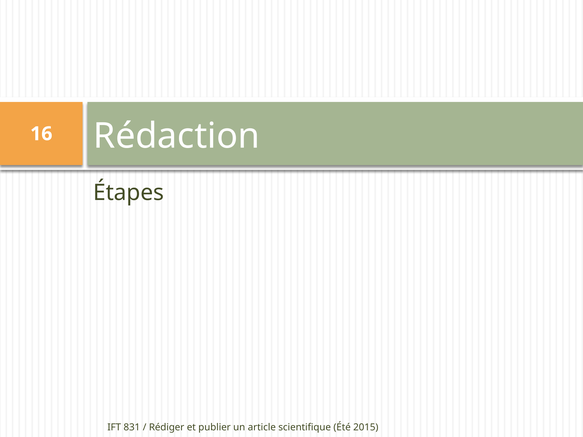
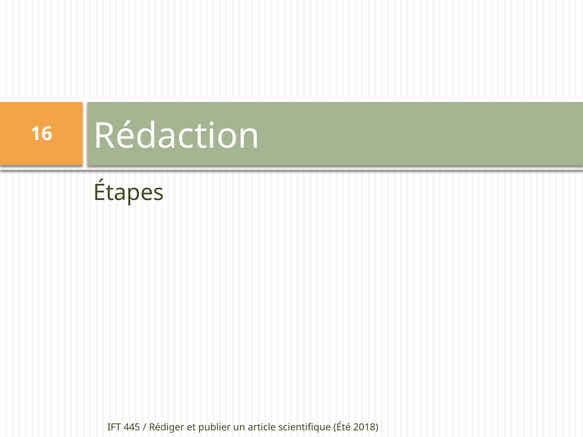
831: 831 -> 445
2015: 2015 -> 2018
